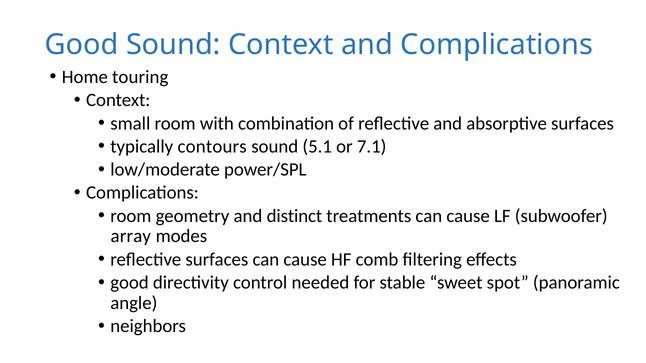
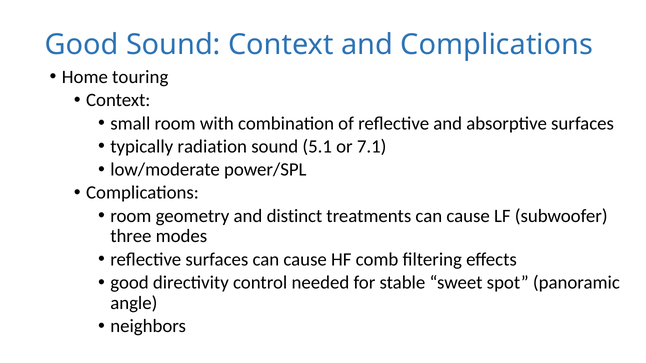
contours: contours -> radiation
array: array -> three
